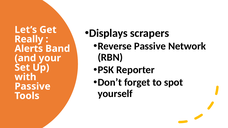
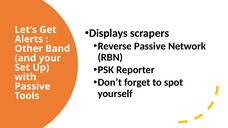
Really: Really -> Alerts
Alerts: Alerts -> Other
